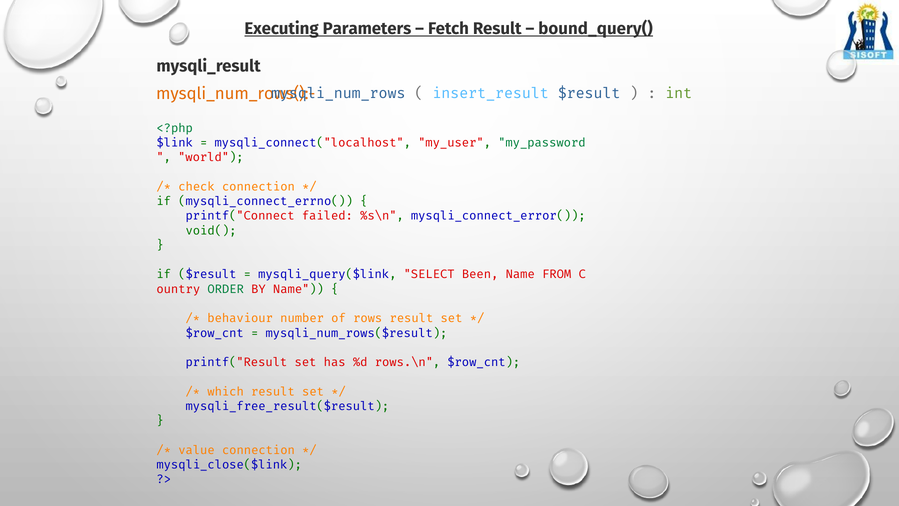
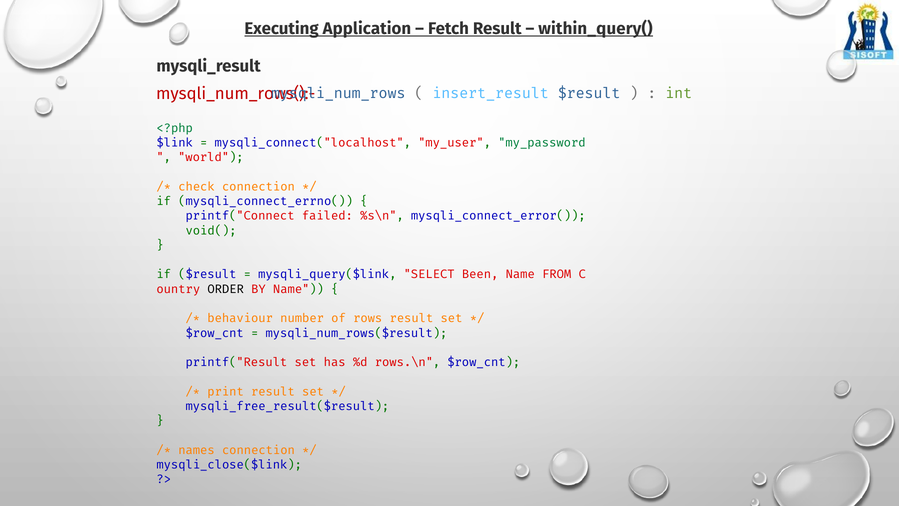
Parameters: Parameters -> Application
bound_query(: bound_query( -> within_query(
mysqli_num_rows():- colour: orange -> red
ORDER colour: green -> black
which: which -> print
value: value -> names
